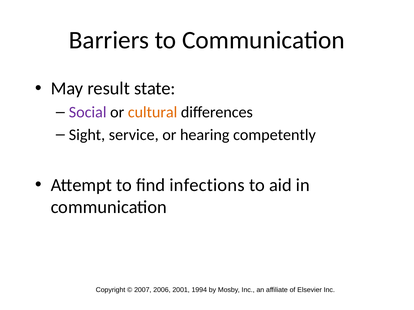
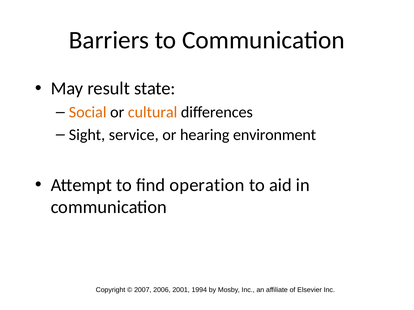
Social colour: purple -> orange
competently: competently -> environment
infections: infections -> operation
